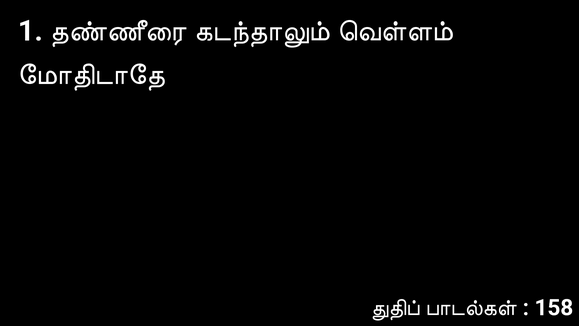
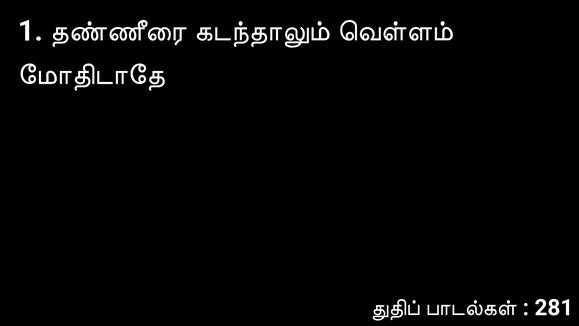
158: 158 -> 281
